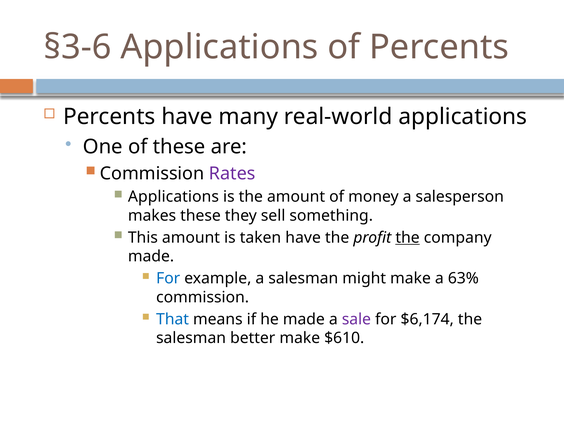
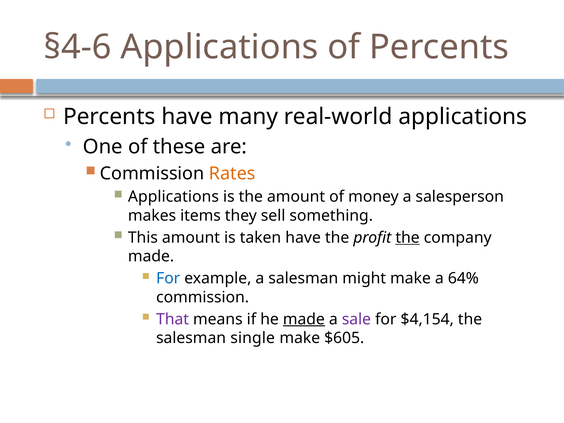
§3-6: §3-6 -> §4-6
Rates colour: purple -> orange
makes these: these -> items
63%: 63% -> 64%
That colour: blue -> purple
made at (304, 319) underline: none -> present
$6,174: $6,174 -> $4,154
better: better -> single
$610: $610 -> $605
